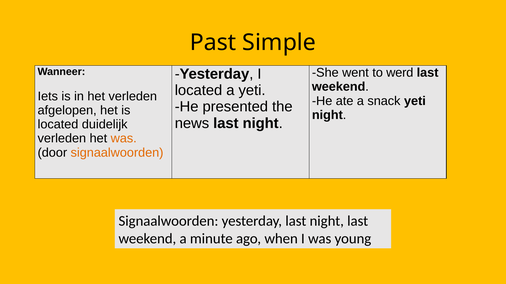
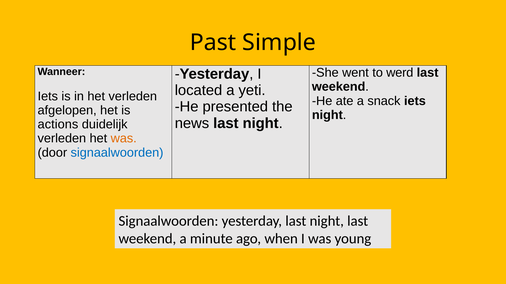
snack yeti: yeti -> iets
located at (58, 125): located -> actions
signaalwoorden at (117, 153) colour: orange -> blue
